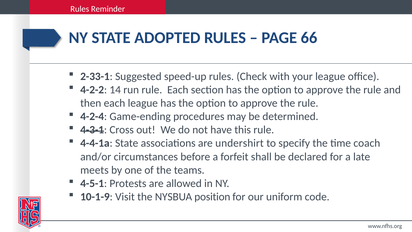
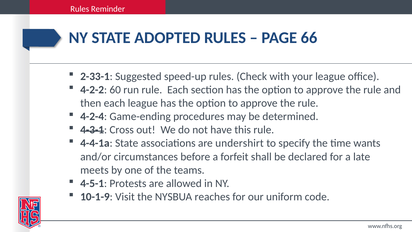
14: 14 -> 60
coach: coach -> wants
position: position -> reaches
